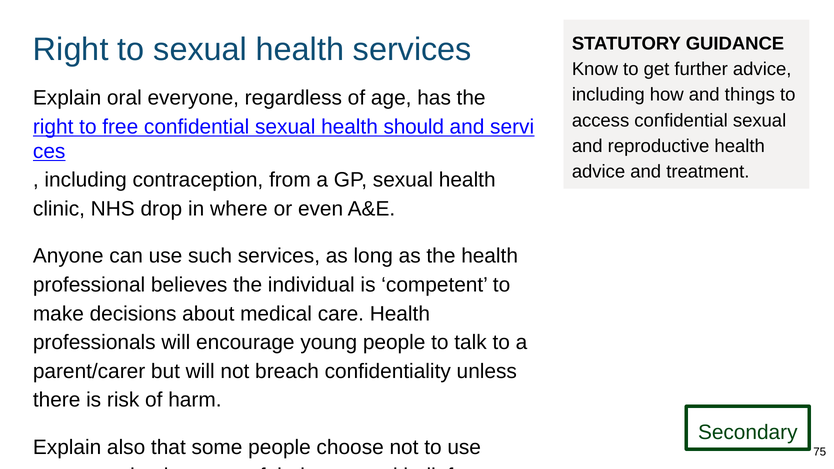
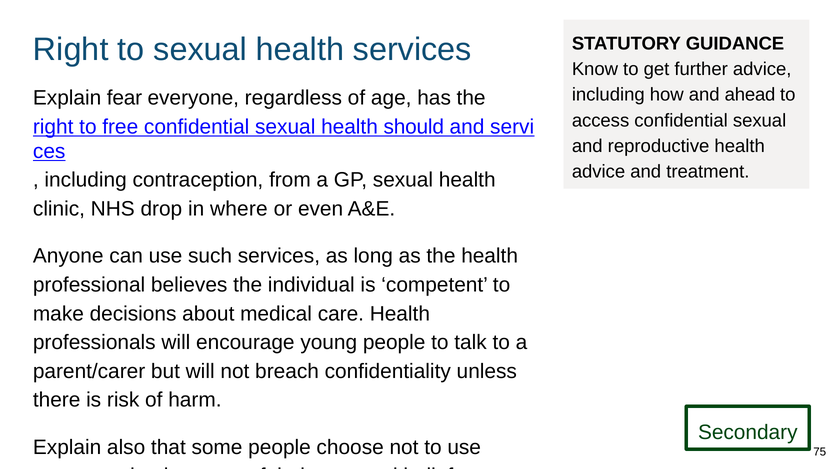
things: things -> ahead
oral: oral -> fear
